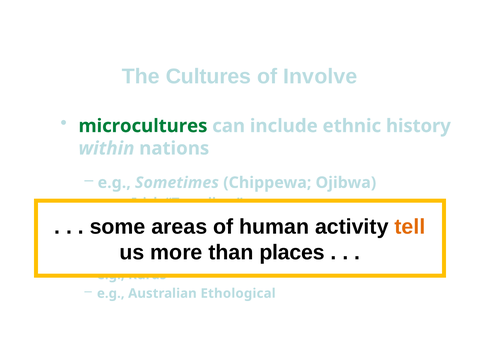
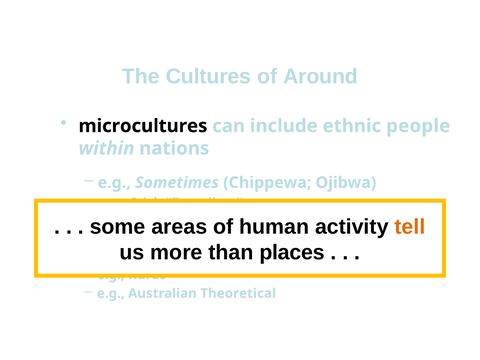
Involve: Involve -> Around
microcultures colour: green -> black
history: history -> people
Ethological: Ethological -> Theoretical
